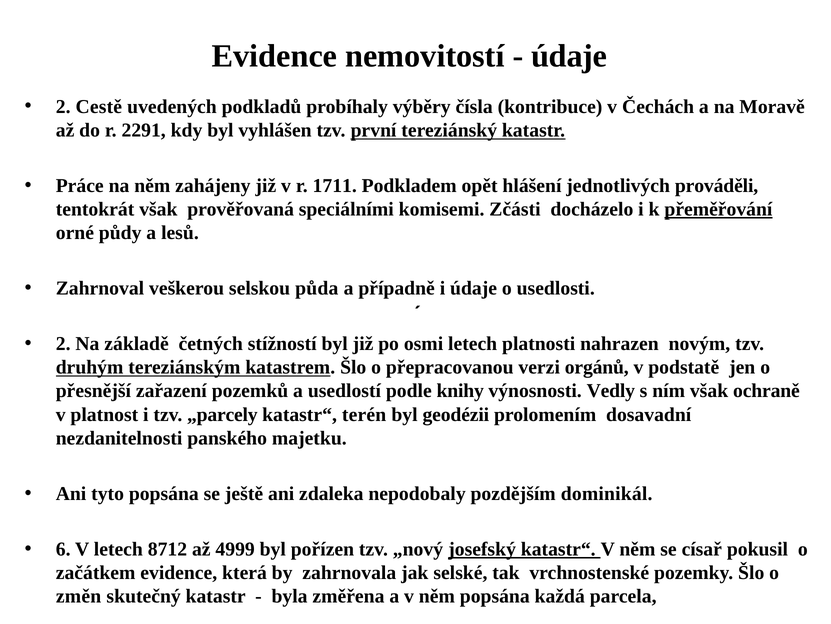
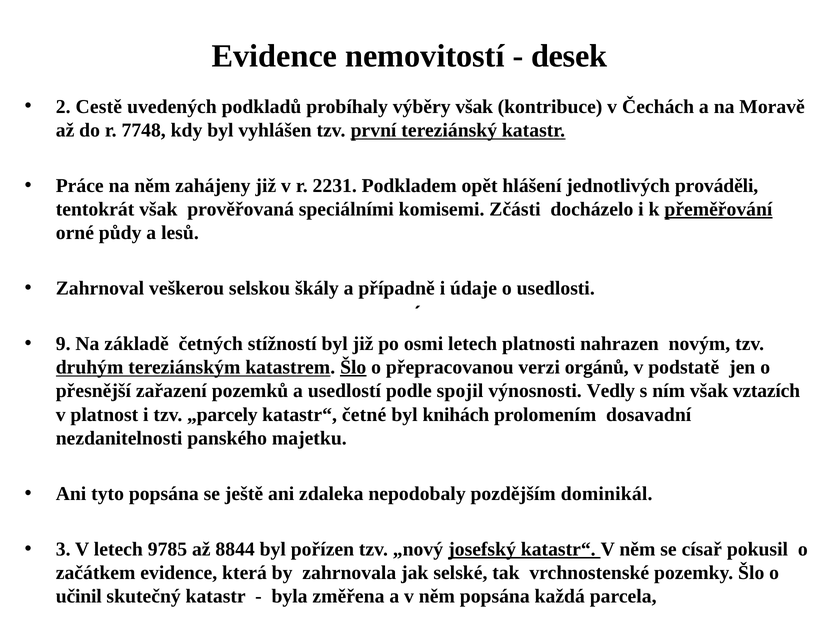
údaje at (569, 56): údaje -> desek
výběry čísla: čísla -> však
2291: 2291 -> 7748
1711: 1711 -> 2231
půda: půda -> škály
2 at (63, 343): 2 -> 9
Šlo at (353, 367) underline: none -> present
knihy: knihy -> spojil
ochraně: ochraně -> vztazích
terén: terén -> četné
geodézii: geodézii -> knihách
6: 6 -> 3
8712: 8712 -> 9785
4999: 4999 -> 8844
změn: změn -> učinil
